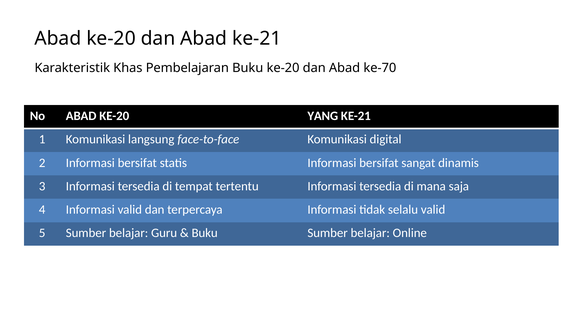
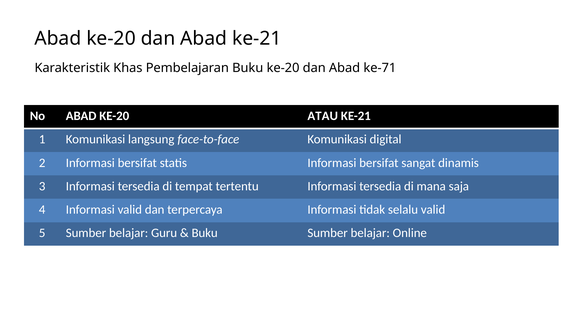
ke-70: ke-70 -> ke-71
YANG: YANG -> ATAU
